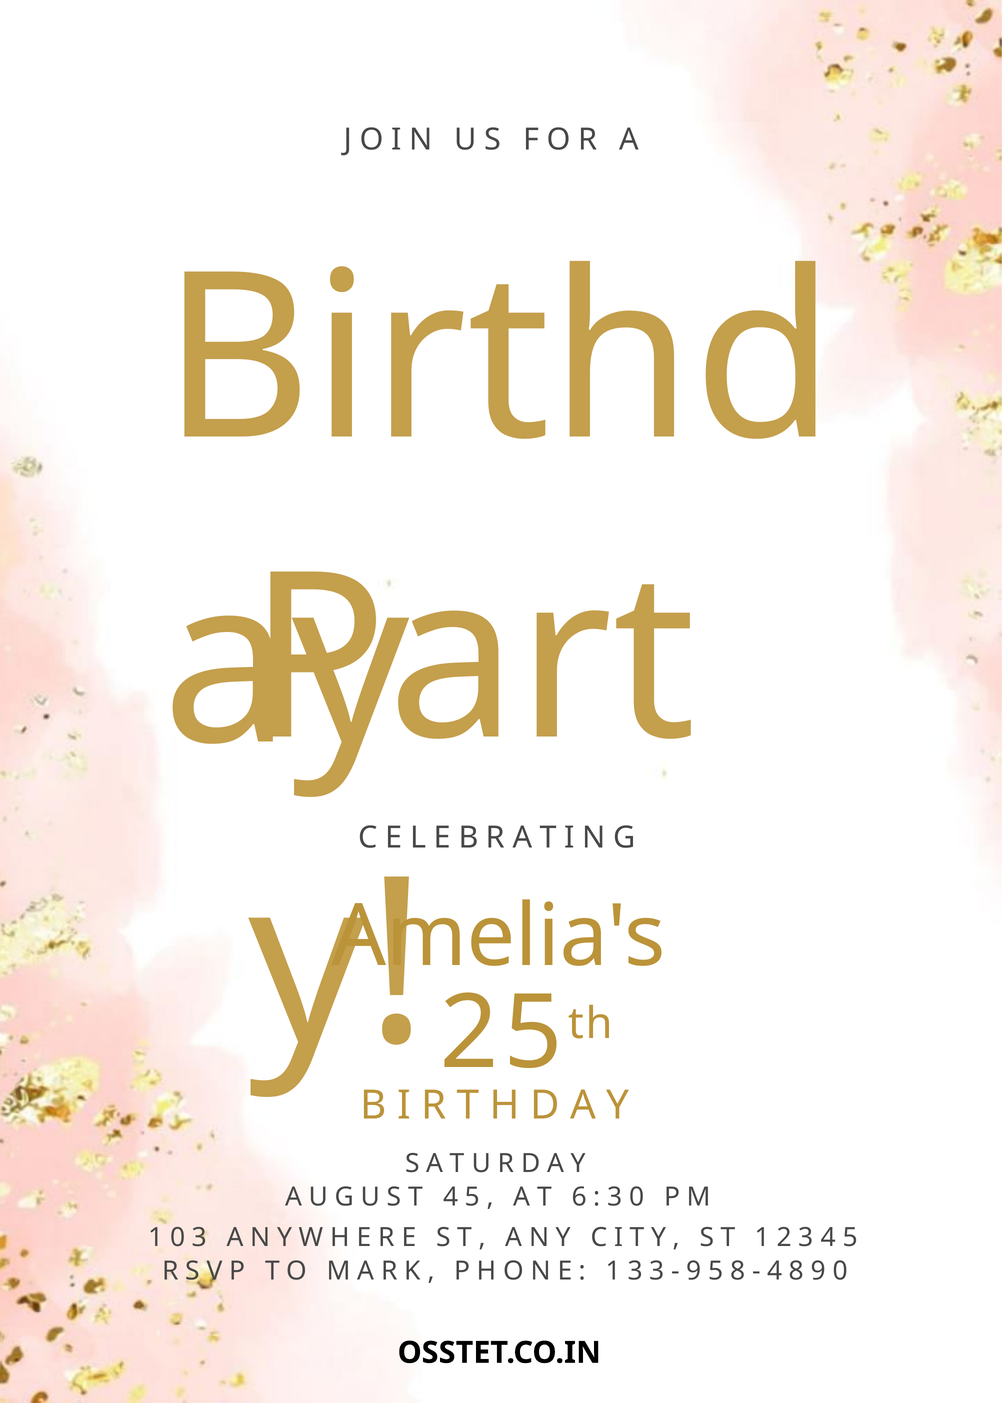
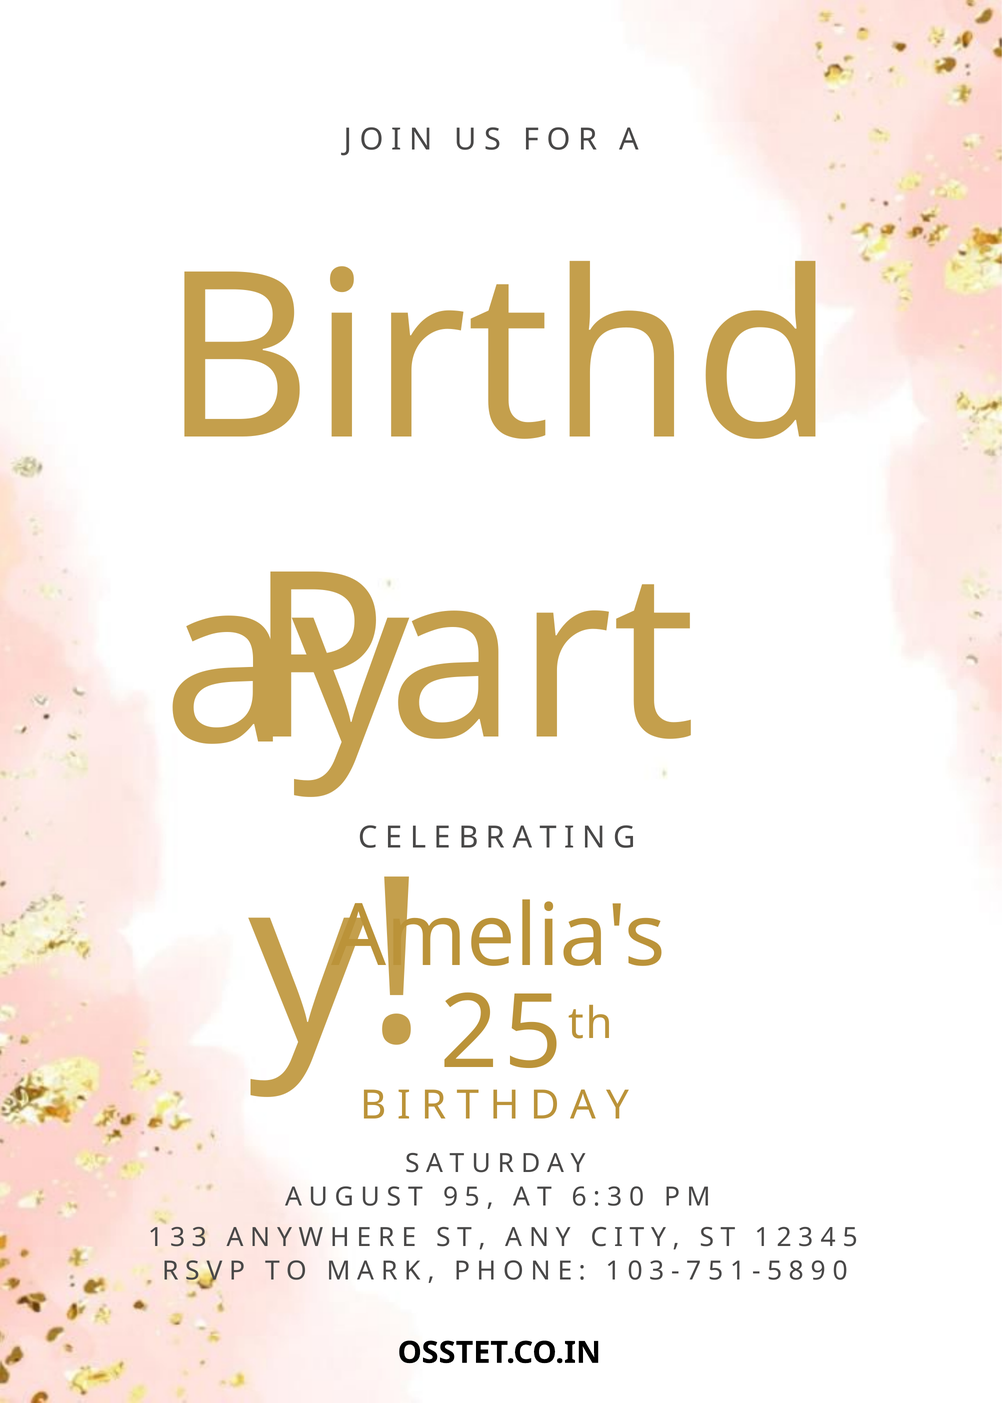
T 4: 4 -> 9
1 0: 0 -> 3
1 3: 3 -> 0
9 at (694, 1271): 9 -> 7
5 8: 8 -> 1
4 at (775, 1271): 4 -> 5
